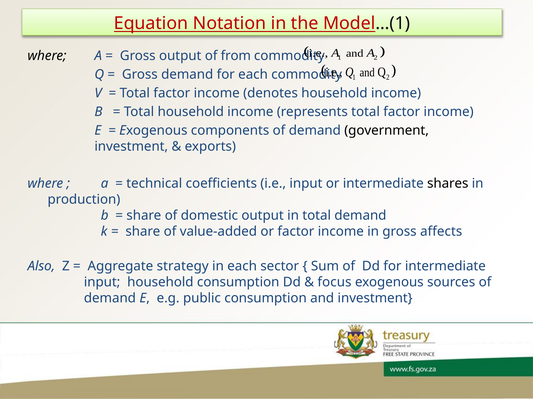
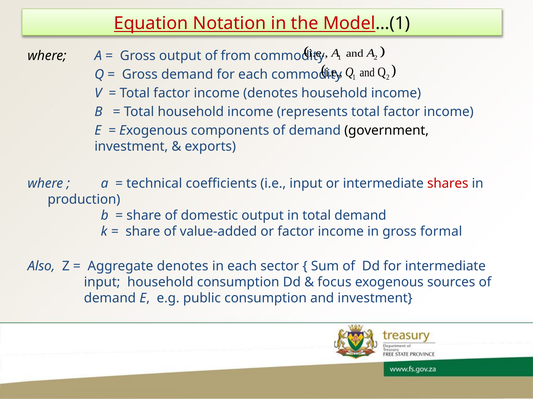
shares colour: black -> red
affects: affects -> formal
Aggregate strategy: strategy -> denotes
